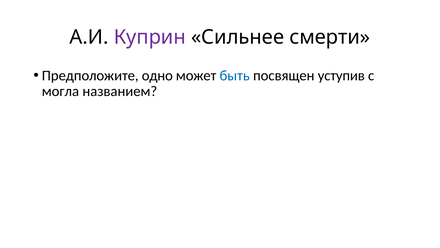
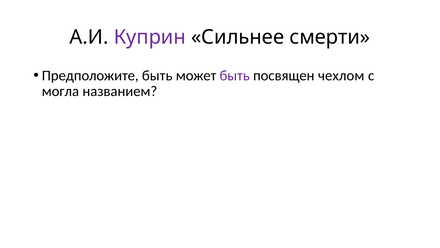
Предположите одно: одно -> быть
быть at (235, 75) colour: blue -> purple
уступив: уступив -> чехлом
